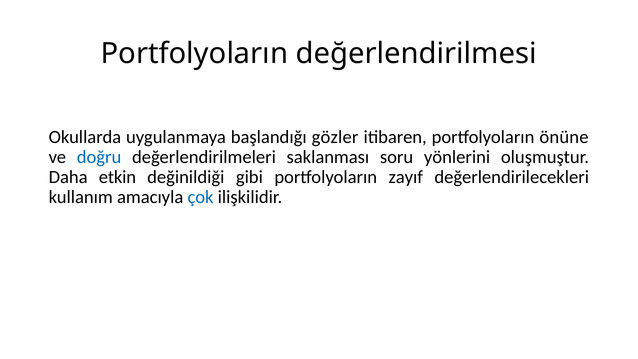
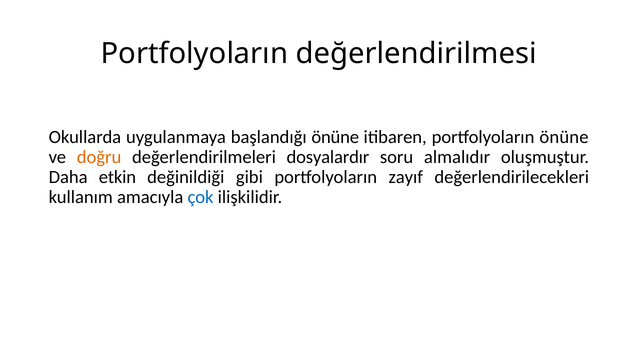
başlandığı gözler: gözler -> önüne
doğru colour: blue -> orange
saklanması: saklanması -> dosyalardır
yönlerini: yönlerini -> almalıdır
